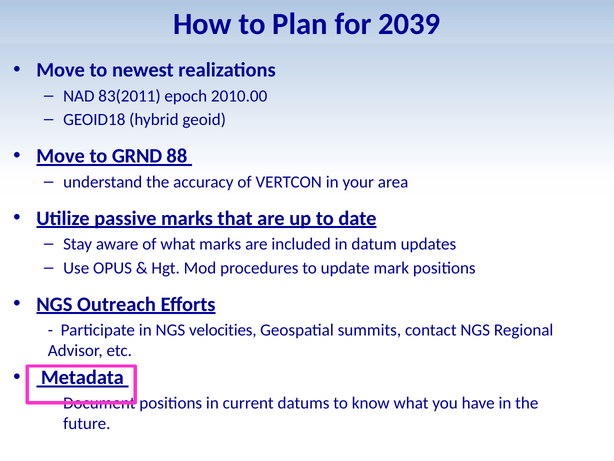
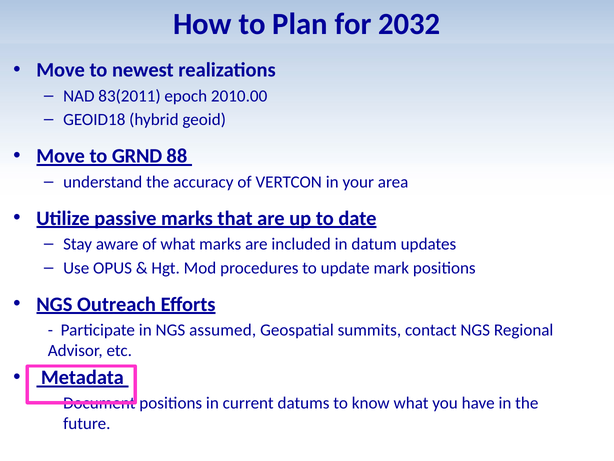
2039: 2039 -> 2032
velocities: velocities -> assumed
